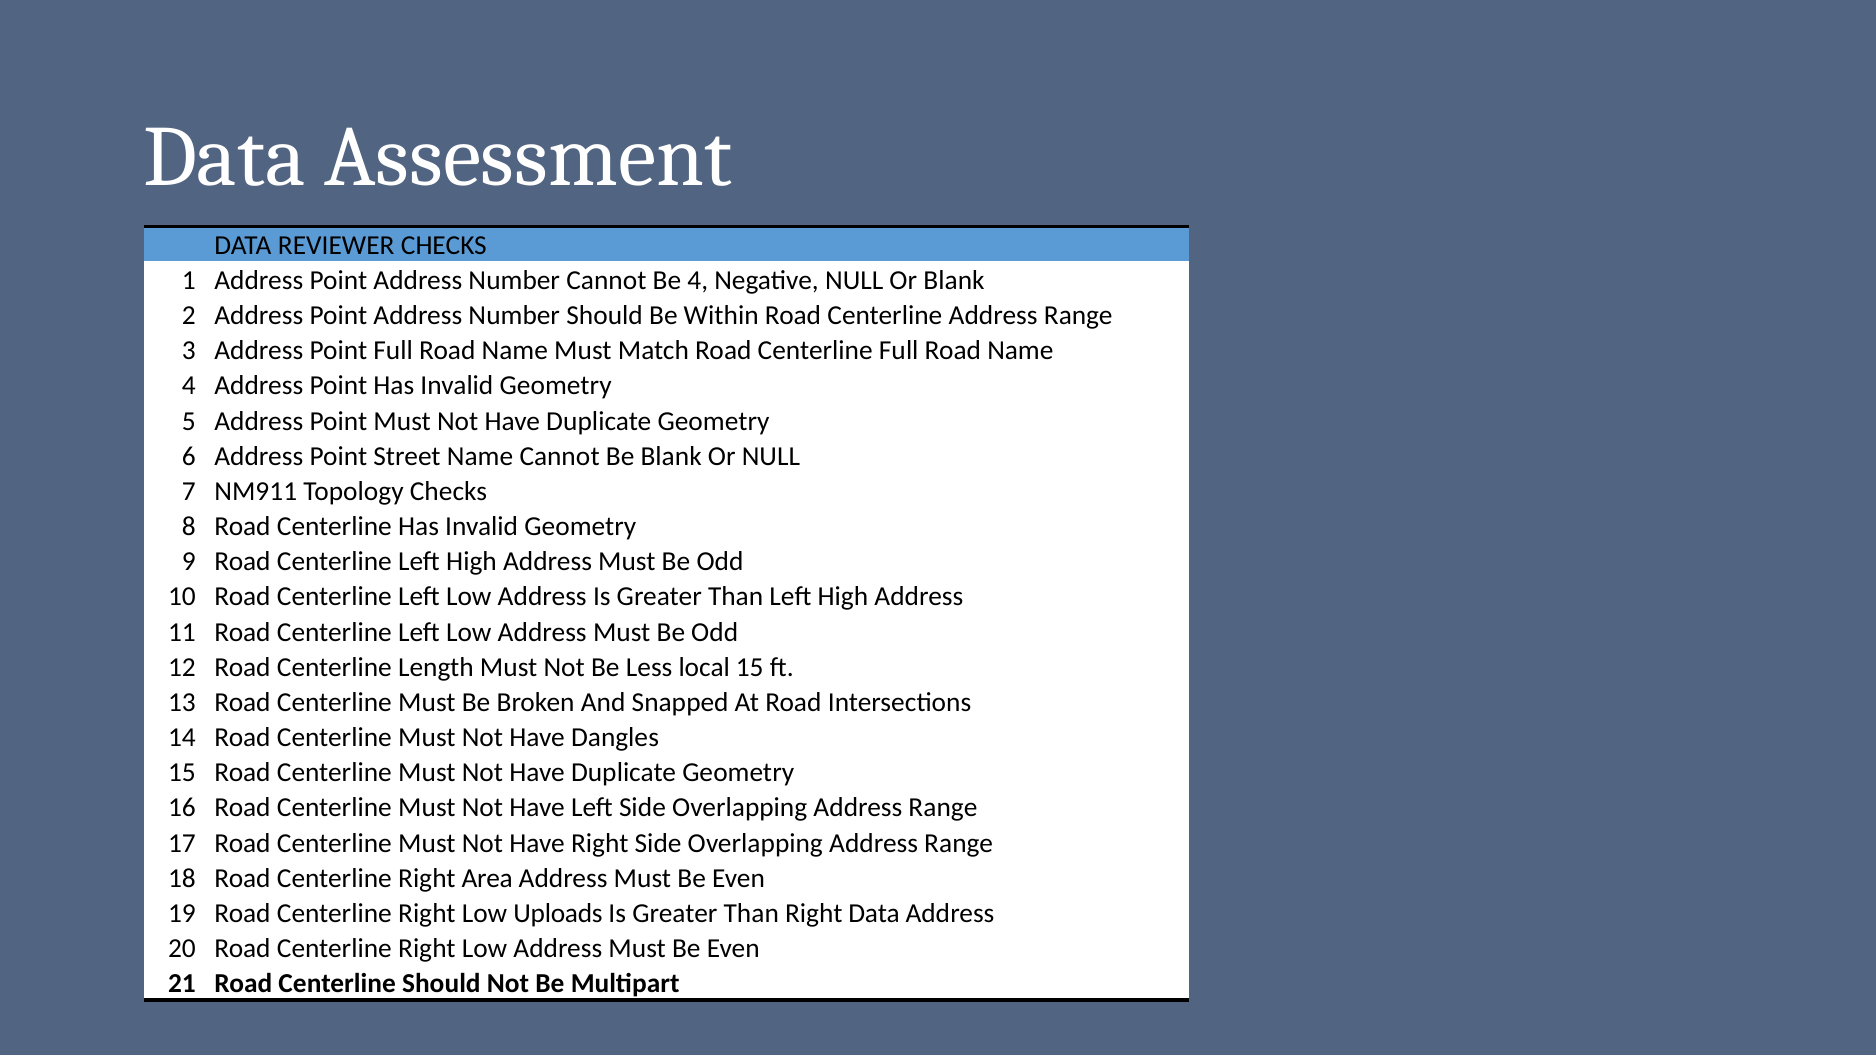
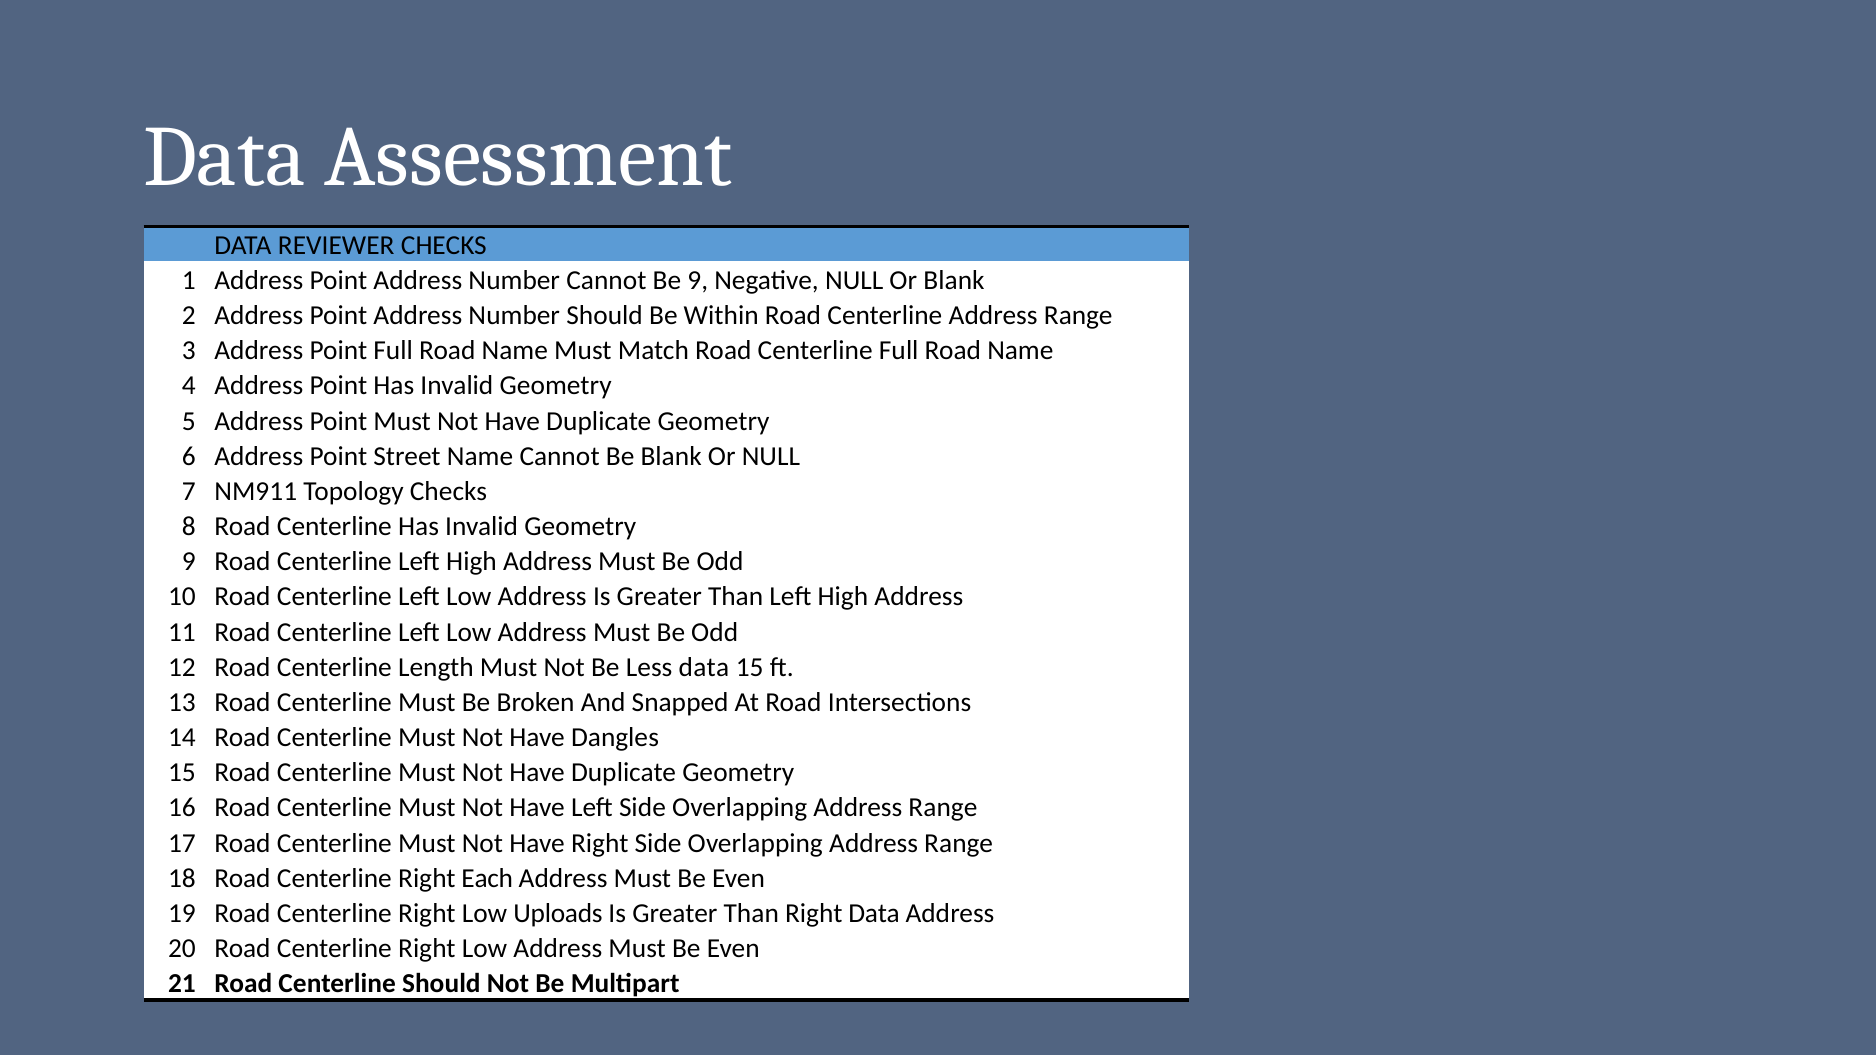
Be 4: 4 -> 9
Less local: local -> data
Area: Area -> Each
